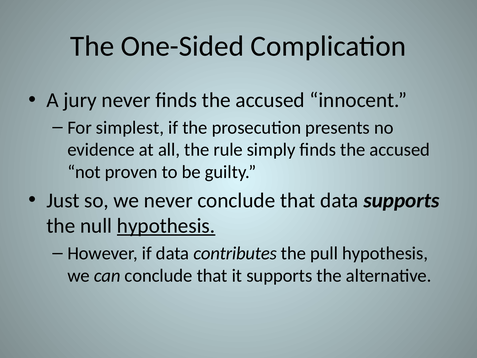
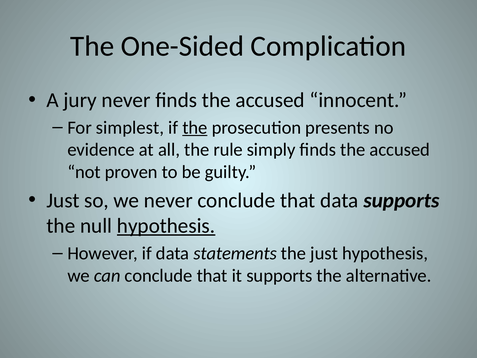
the at (195, 127) underline: none -> present
contributes: contributes -> statements
the pull: pull -> just
